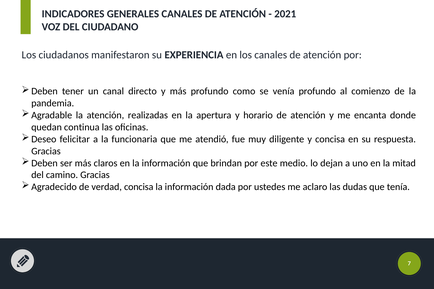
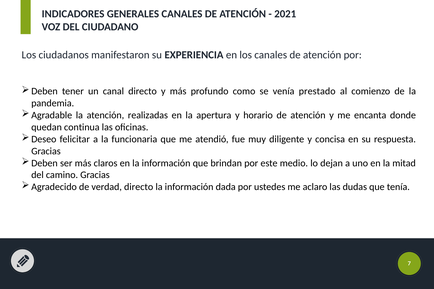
venía profundo: profundo -> prestado
verdad concisa: concisa -> directo
